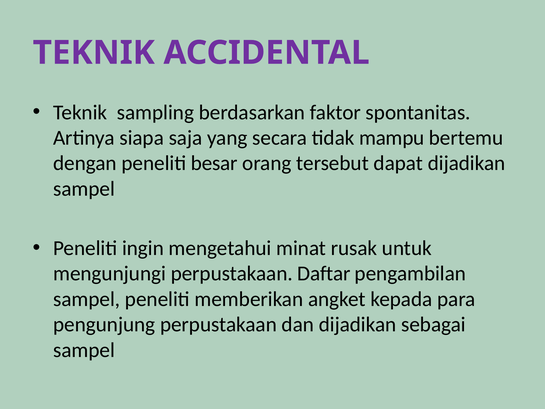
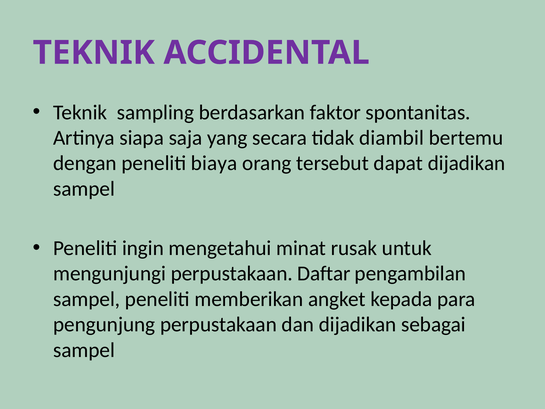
mampu: mampu -> diambil
besar: besar -> biaya
